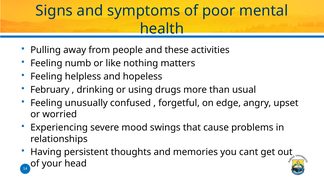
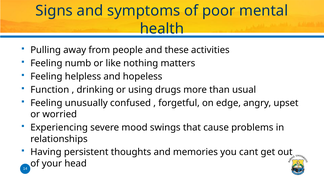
February: February -> Function
